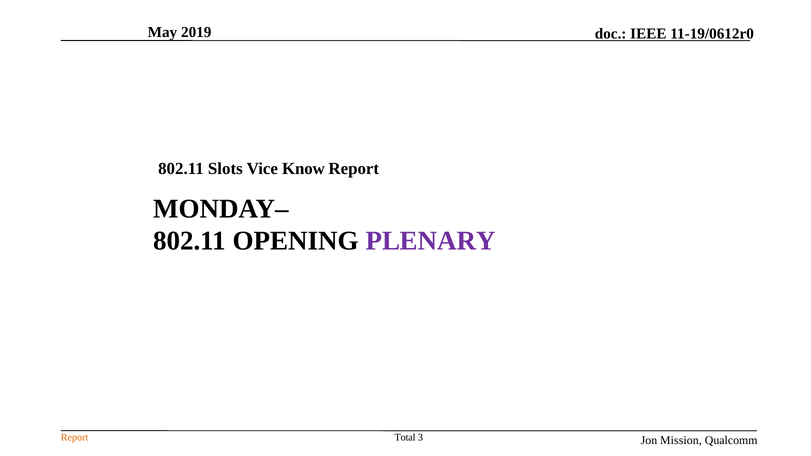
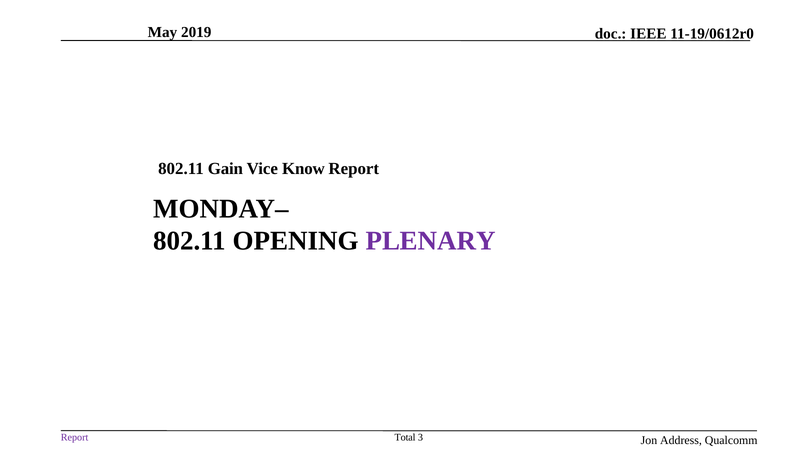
Slots: Slots -> Gain
Report at (75, 437) colour: orange -> purple
Mission: Mission -> Address
